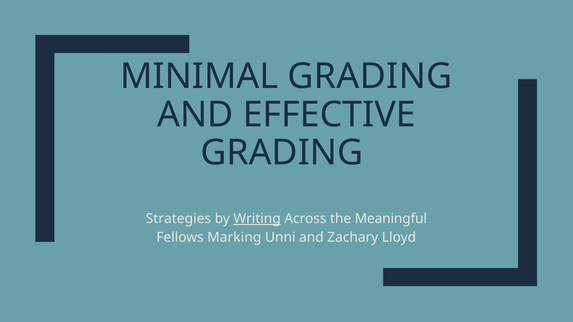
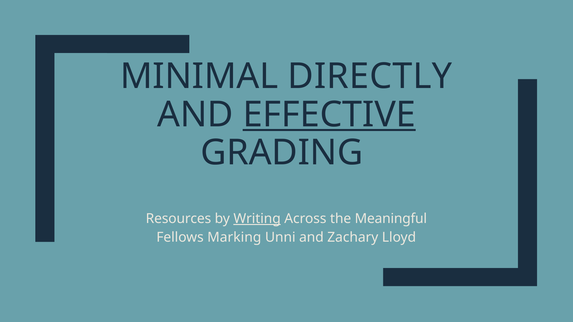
MINIMAL GRADING: GRADING -> DIRECTLY
EFFECTIVE underline: none -> present
Strategies: Strategies -> Resources
